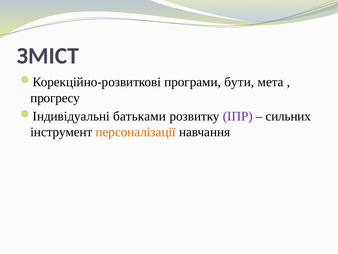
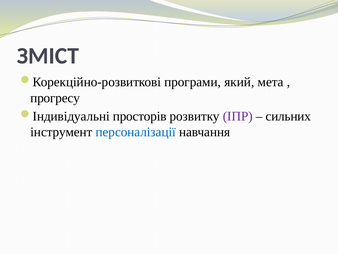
бути: бути -> який
батьками: батьками -> просторів
персоналізації colour: orange -> blue
